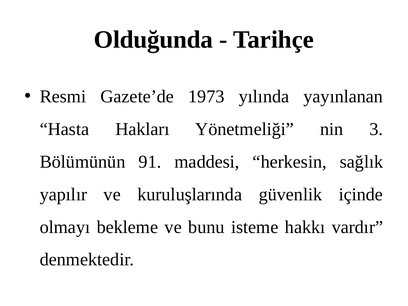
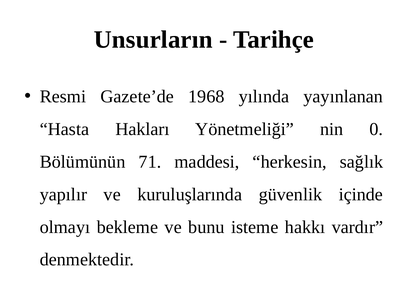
Olduğunda: Olduğunda -> Unsurların
1973: 1973 -> 1968
3: 3 -> 0
91: 91 -> 71
